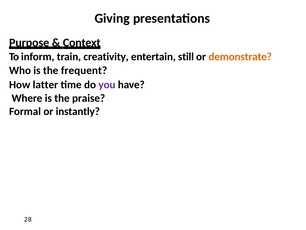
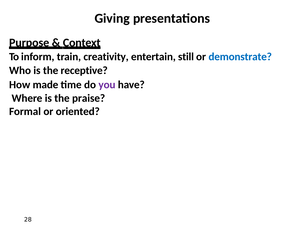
demonstrate colour: orange -> blue
frequent: frequent -> receptive
latter: latter -> made
instantly: instantly -> oriented
